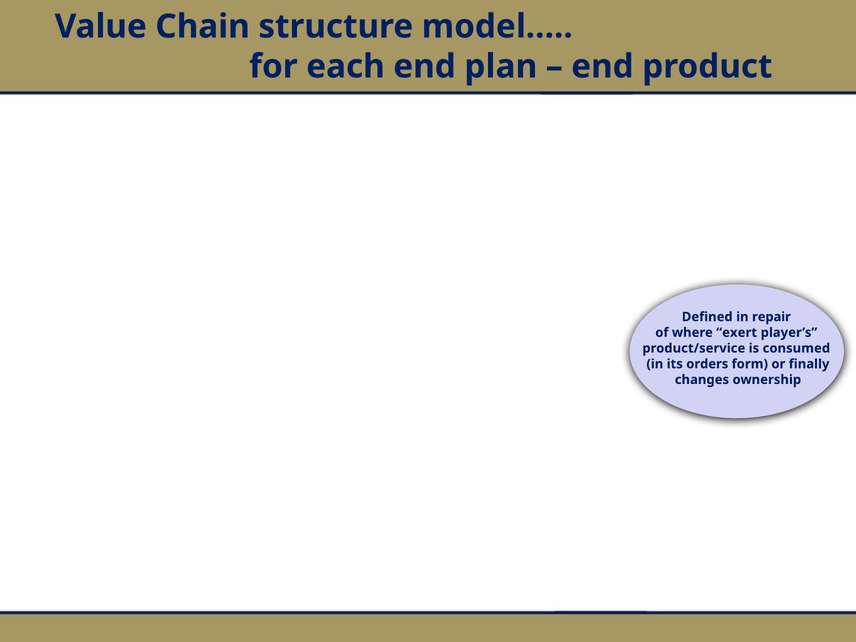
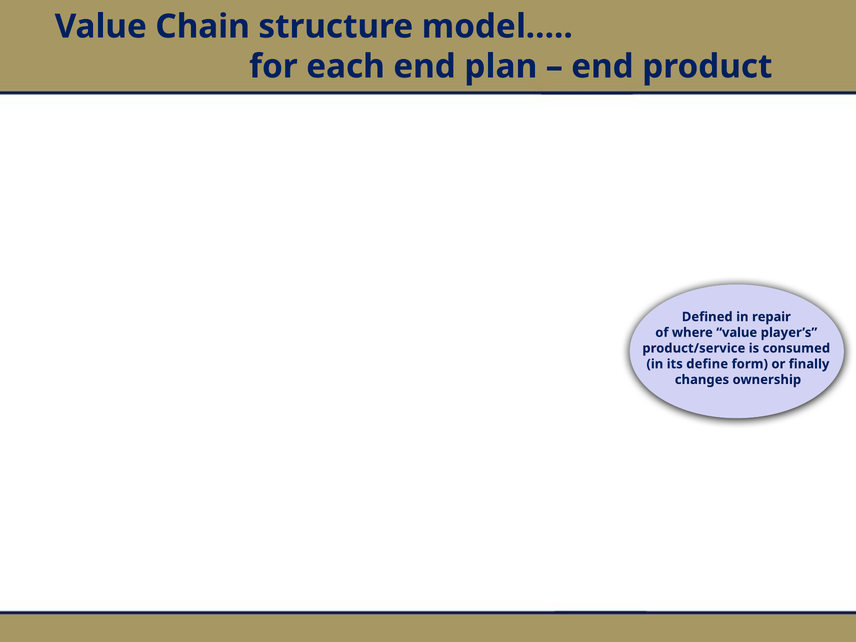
where exert: exert -> value
orders: orders -> define
